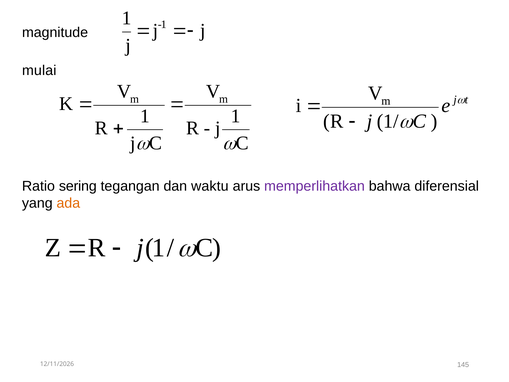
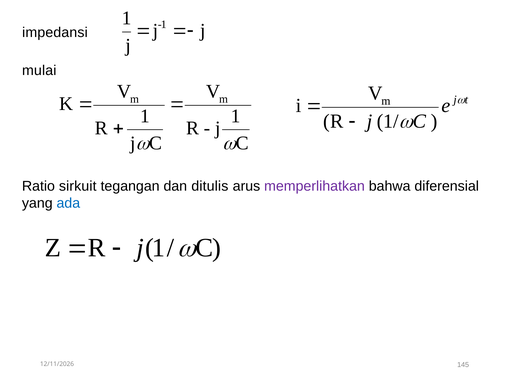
magnitude: magnitude -> impedansi
sering: sering -> sirkuit
waktu: waktu -> ditulis
ada colour: orange -> blue
